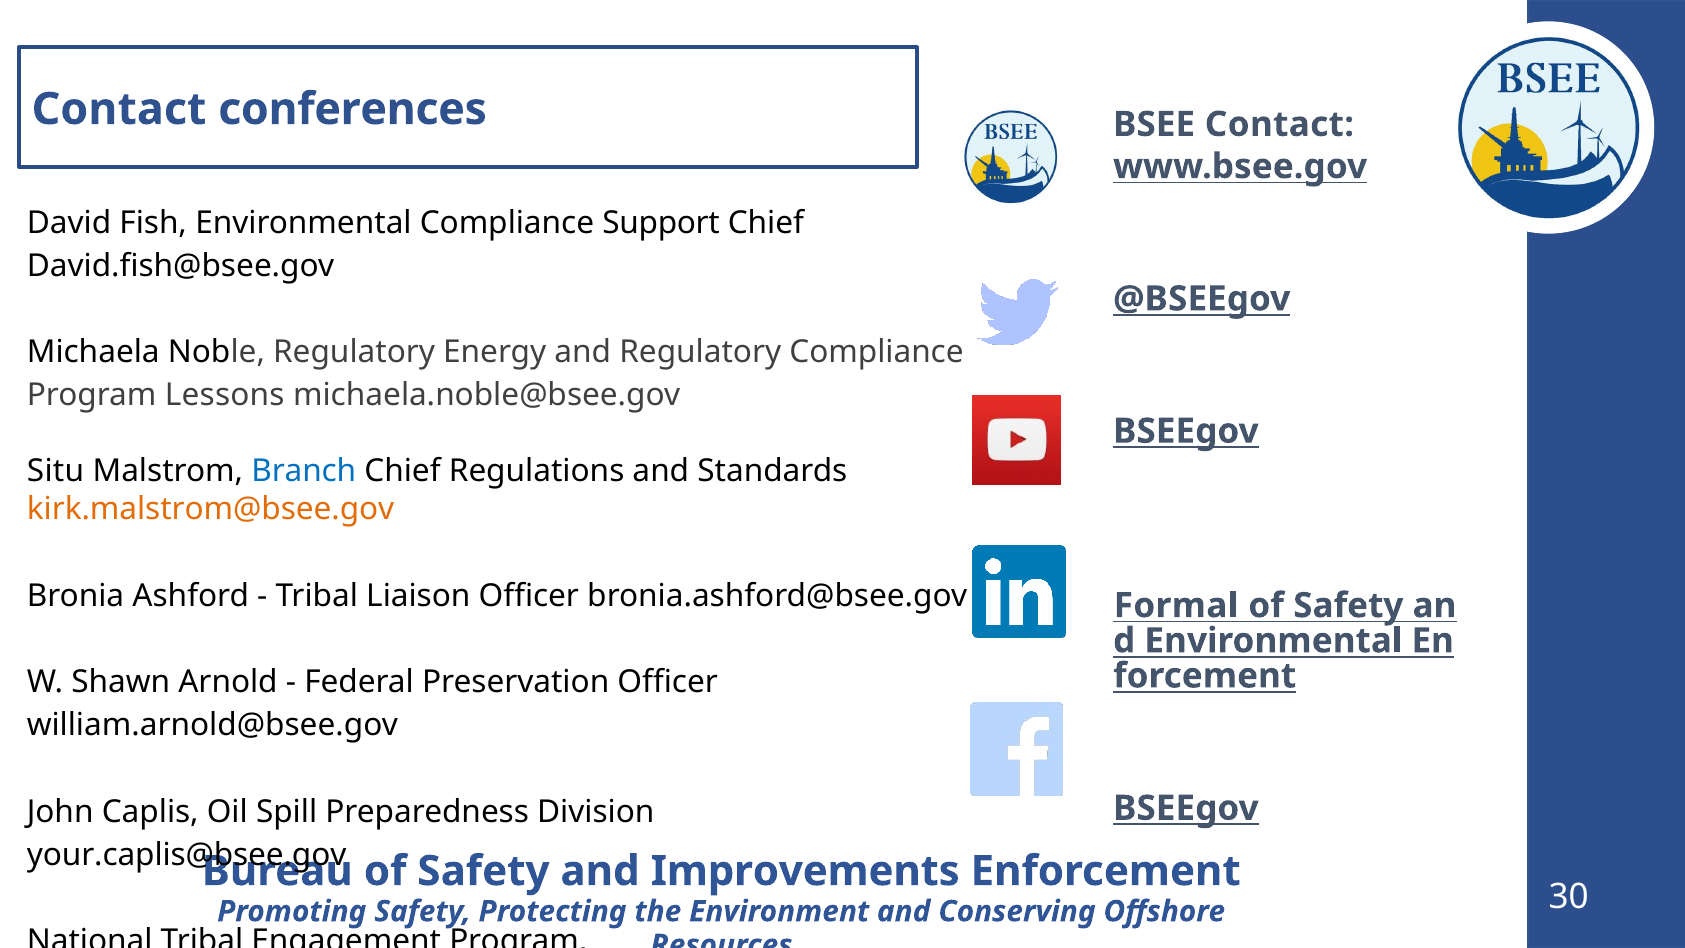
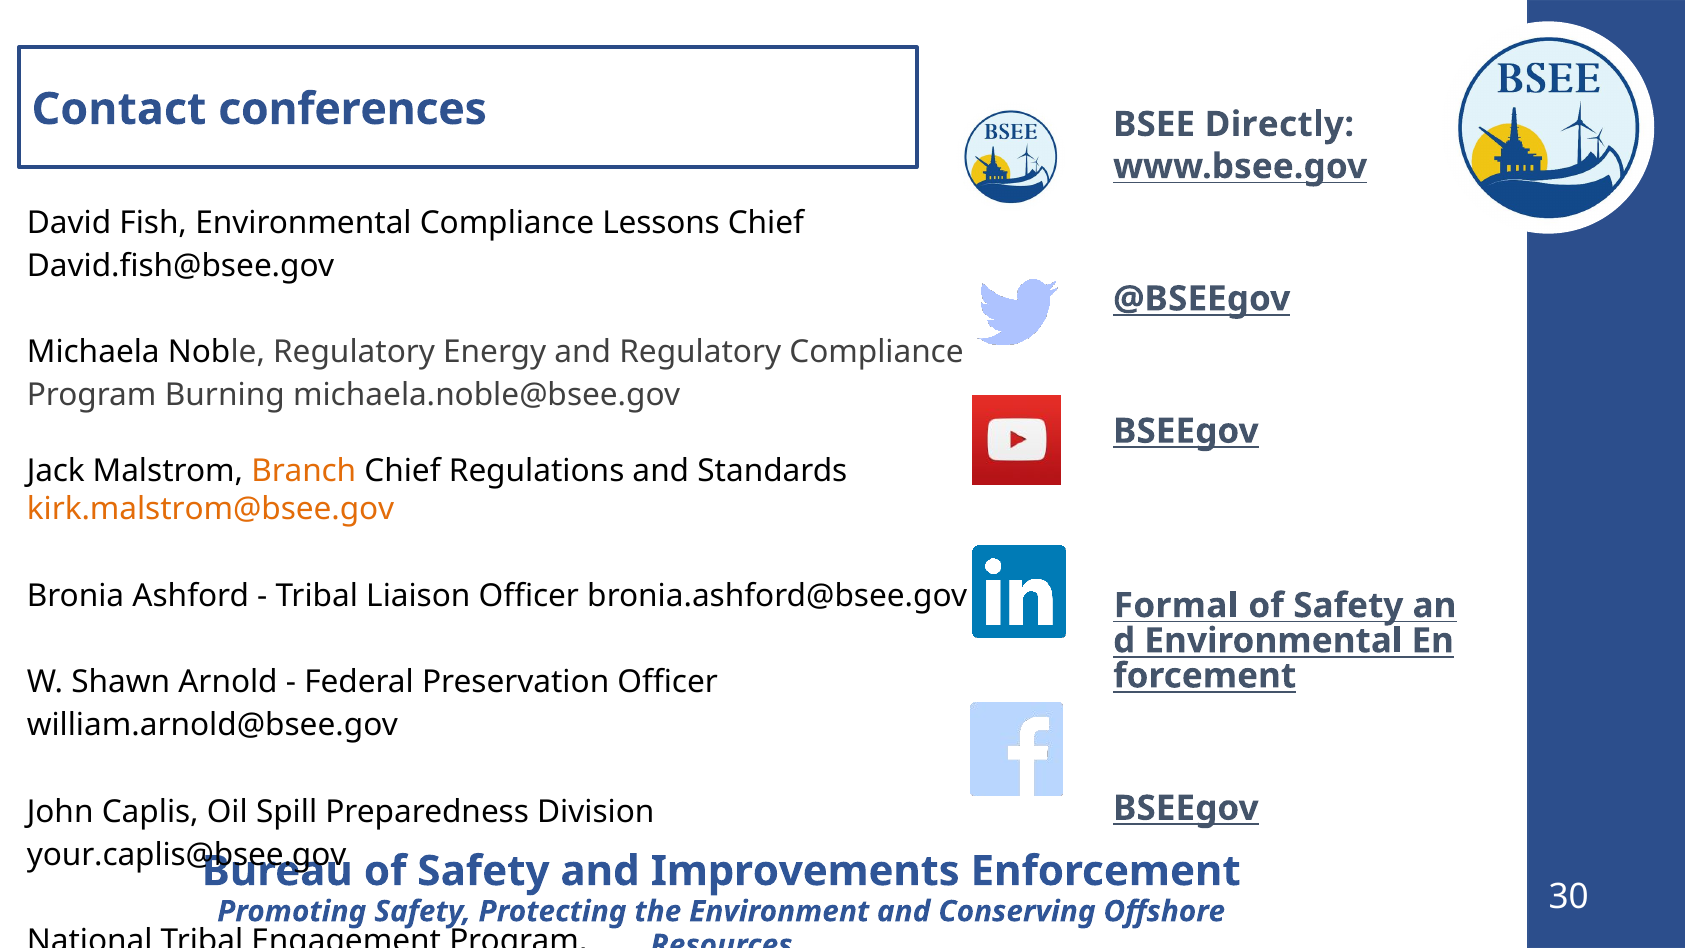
BSEE Contact: Contact -> Directly
Support: Support -> Lessons
Lessons: Lessons -> Burning
Situ: Situ -> Jack
Branch colour: blue -> orange
